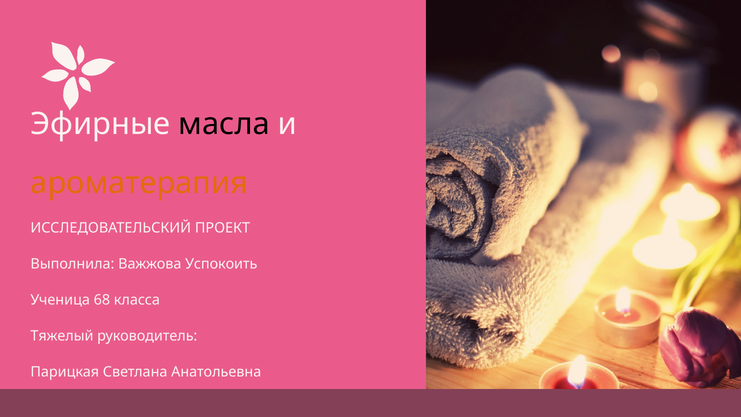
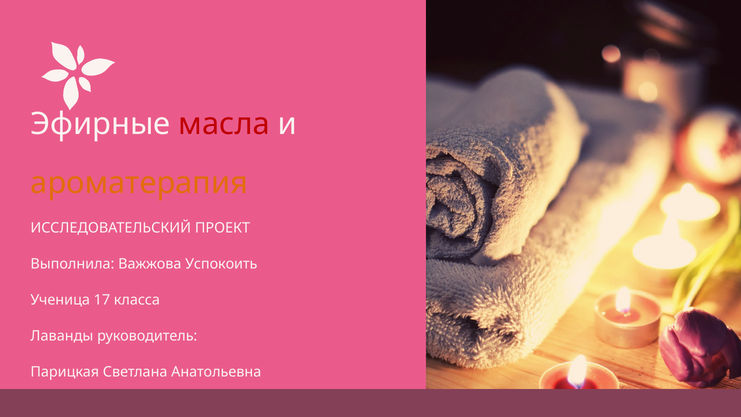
масла colour: black -> red
68: 68 -> 17
Тяжелый: Тяжелый -> Лаванды
